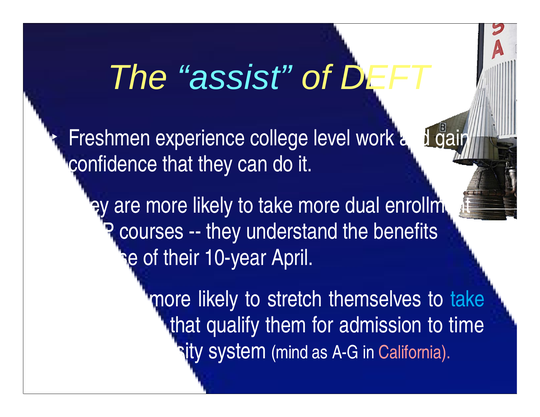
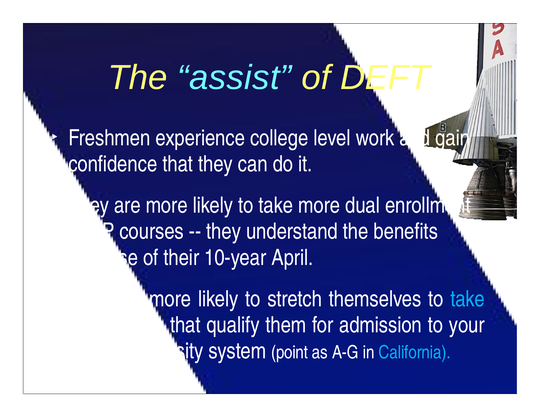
time: time -> your
mind: mind -> point
California colour: pink -> light blue
